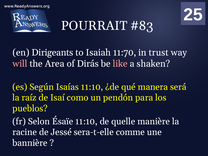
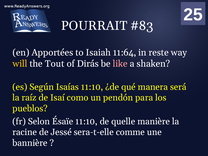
Dirigeants: Dirigeants -> Apportées
11:70: 11:70 -> 11:64
trust: trust -> reste
will colour: pink -> yellow
Area: Area -> Tout
